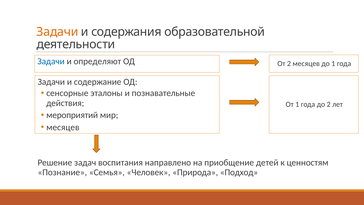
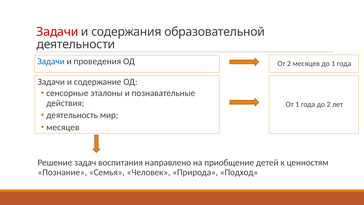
Задачи at (57, 32) colour: orange -> red
определяют: определяют -> проведения
мероприятий: мероприятий -> деятельность
